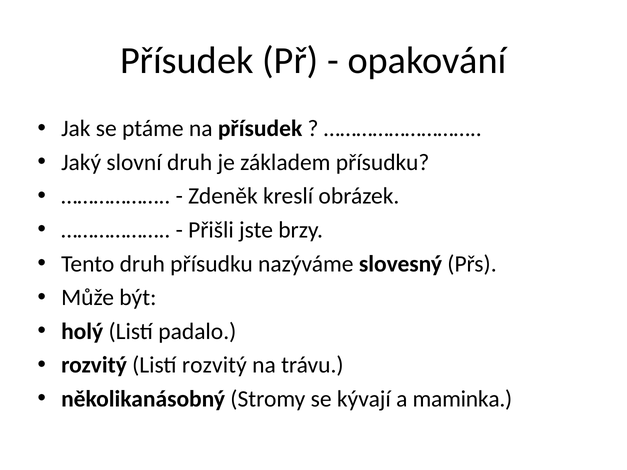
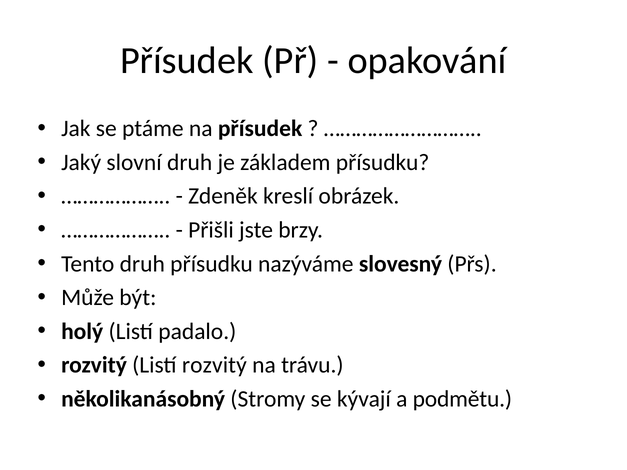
maminka: maminka -> podmětu
